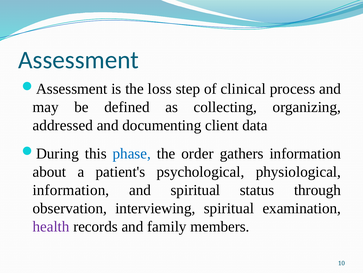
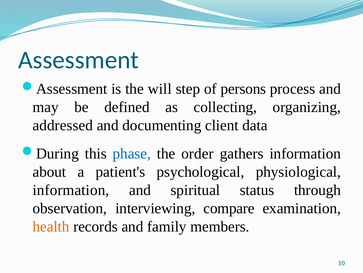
loss: loss -> will
clinical: clinical -> persons
interviewing spiritual: spiritual -> compare
health colour: purple -> orange
